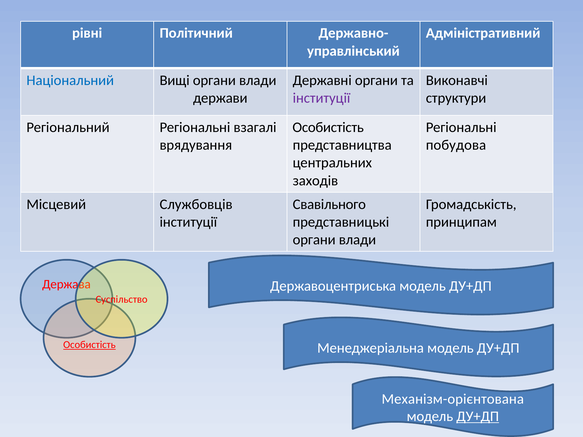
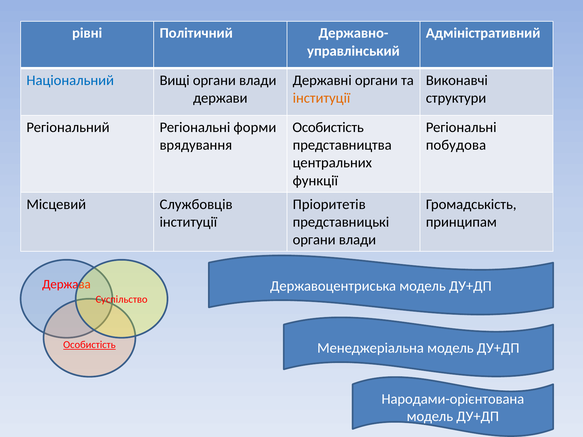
інституції at (321, 98) colour: purple -> orange
взагалі: взагалі -> форми
заходів: заходів -> функції
Свавільного: Свавільного -> Пріоритетів
Механізм-орієнтована: Механізм-орієнтована -> Народами-орієнтована
ДУ+ДП at (478, 417) underline: present -> none
